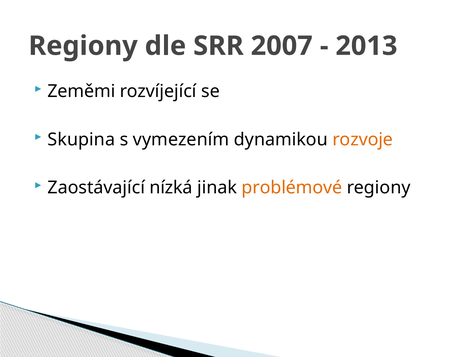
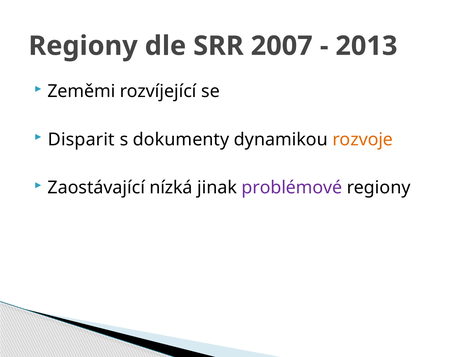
Skupina: Skupina -> Disparit
vymezením: vymezením -> dokumenty
problémové colour: orange -> purple
